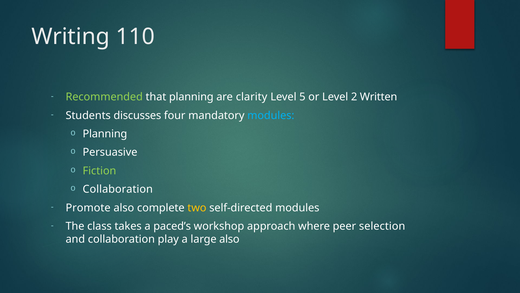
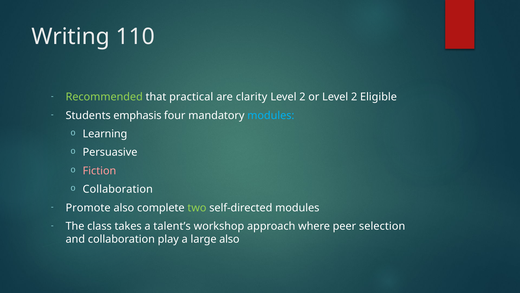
that planning: planning -> practical
5 at (302, 97): 5 -> 2
Written: Written -> Eligible
discusses: discusses -> emphasis
Planning at (105, 134): Planning -> Learning
Fiction colour: light green -> pink
two colour: yellow -> light green
paced’s: paced’s -> talent’s
